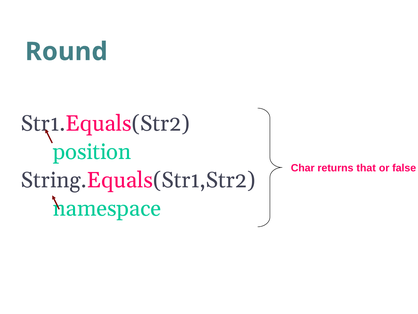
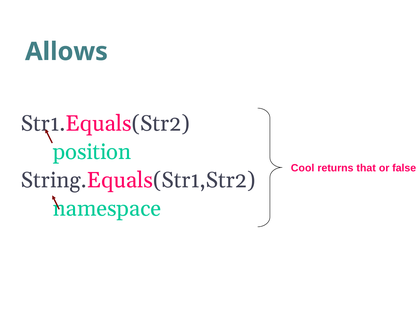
Round: Round -> Allows
Char: Char -> Cool
